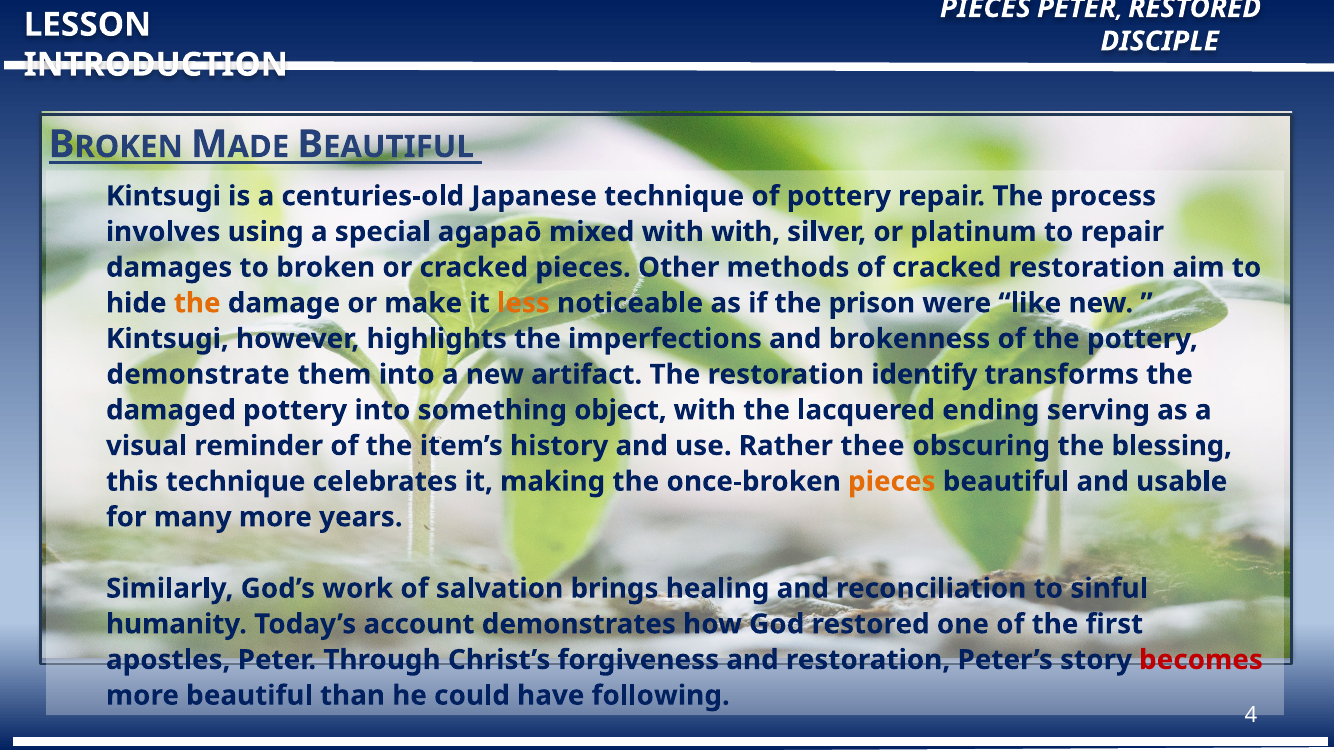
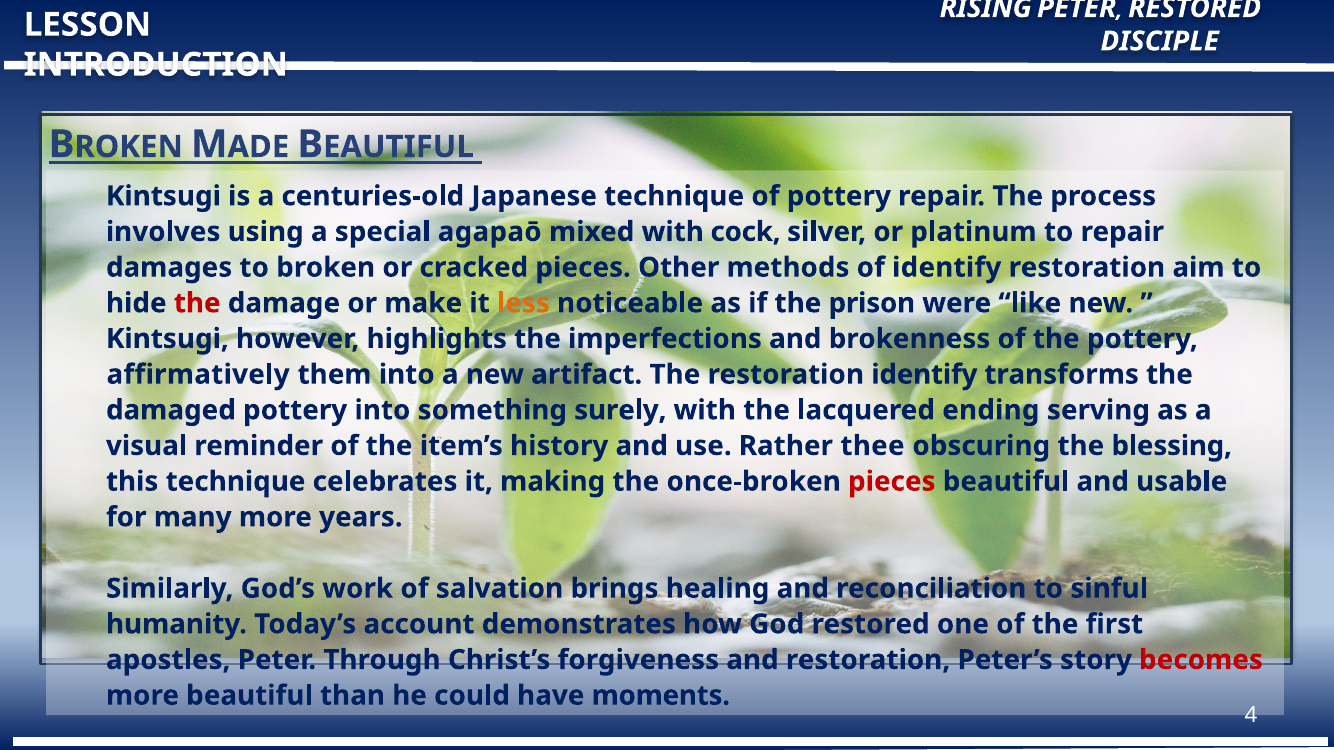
PIECES at (985, 8): PIECES -> RISING
with with: with -> cock
of cracked: cracked -> identify
the at (197, 303) colour: orange -> red
demonstrate: demonstrate -> affirmatively
object: object -> surely
pieces at (892, 482) colour: orange -> red
following: following -> moments
